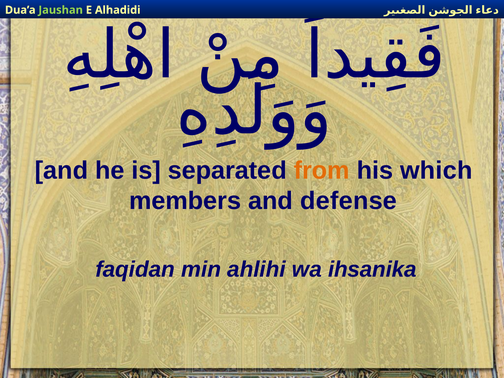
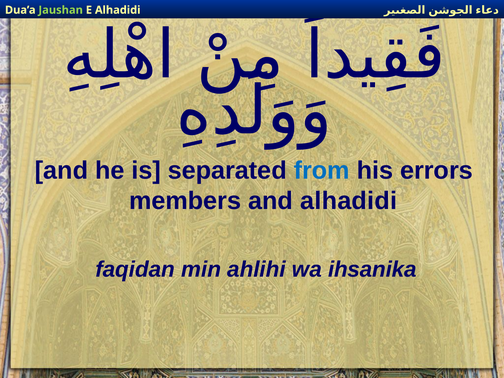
from colour: orange -> blue
which: which -> errors
and defense: defense -> alhadidi
